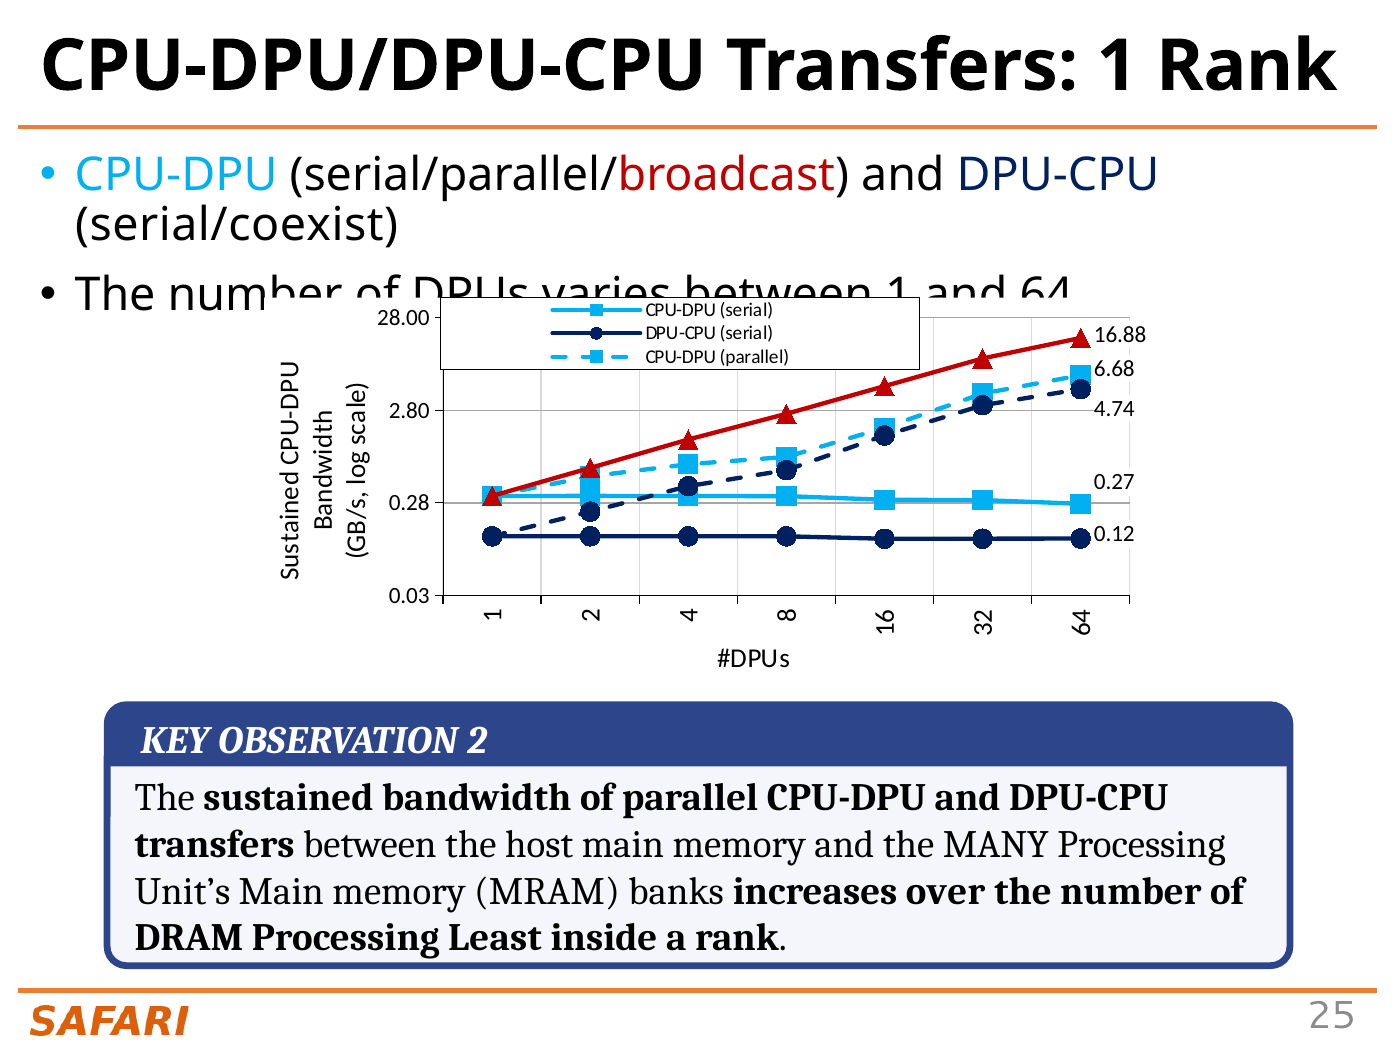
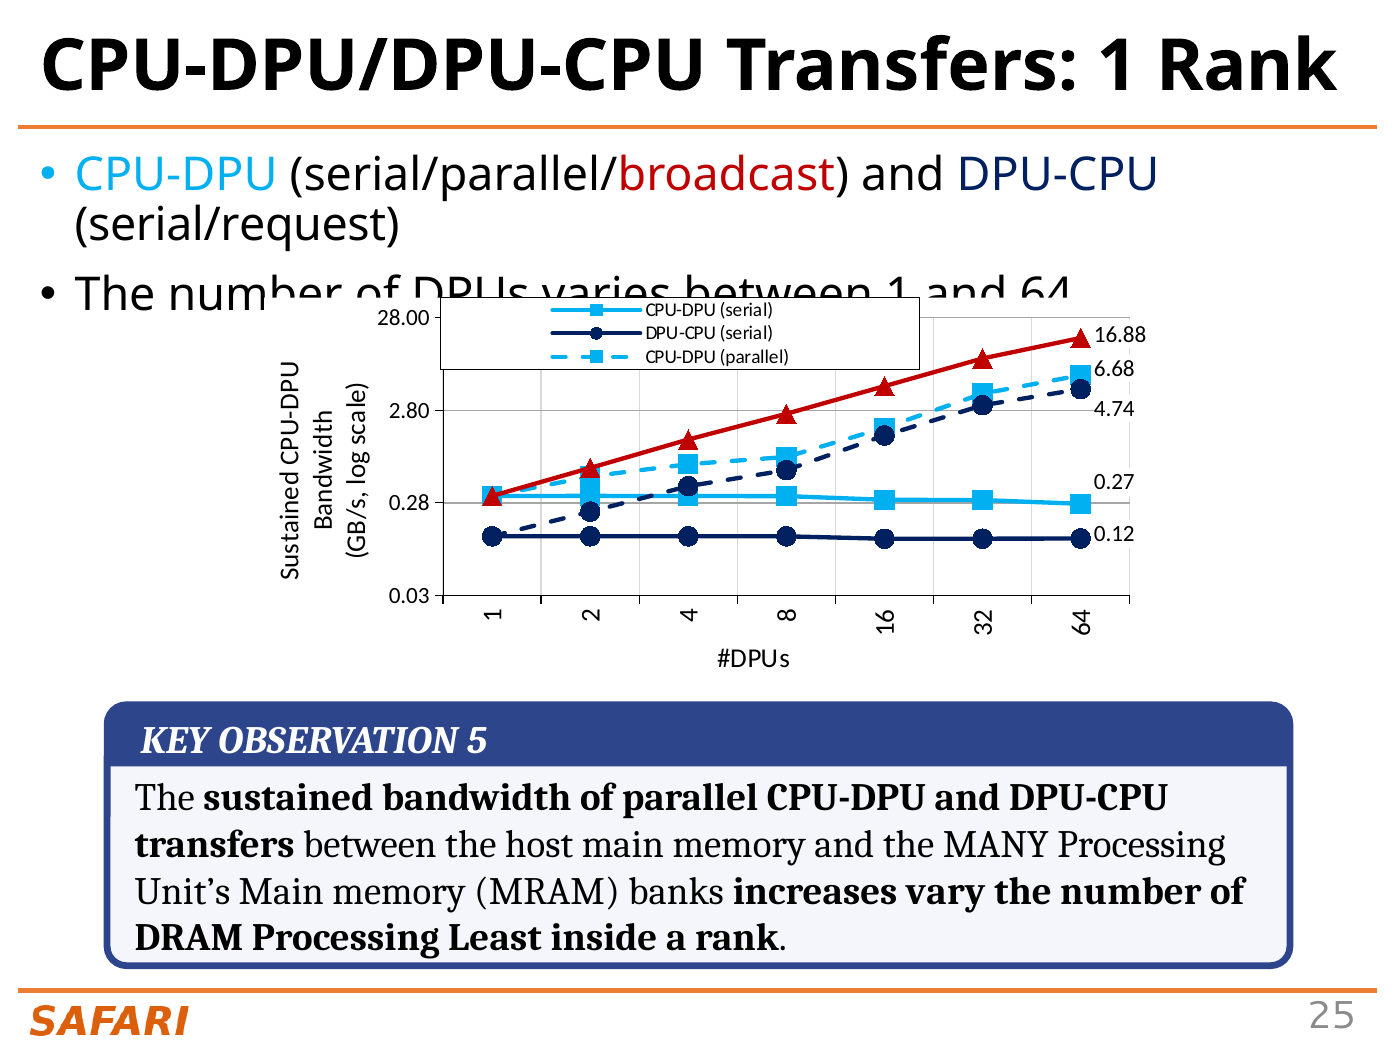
serial/coexist: serial/coexist -> serial/request
OBSERVATION 2: 2 -> 5
over: over -> vary
